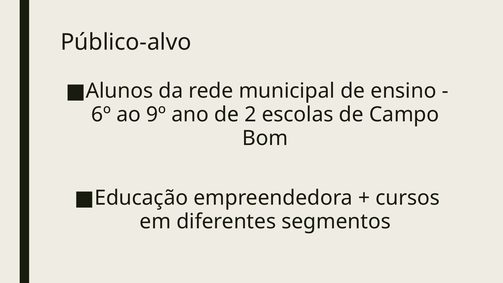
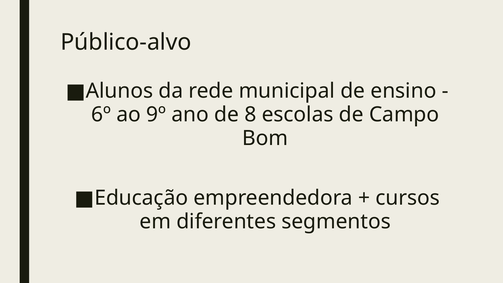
2: 2 -> 8
